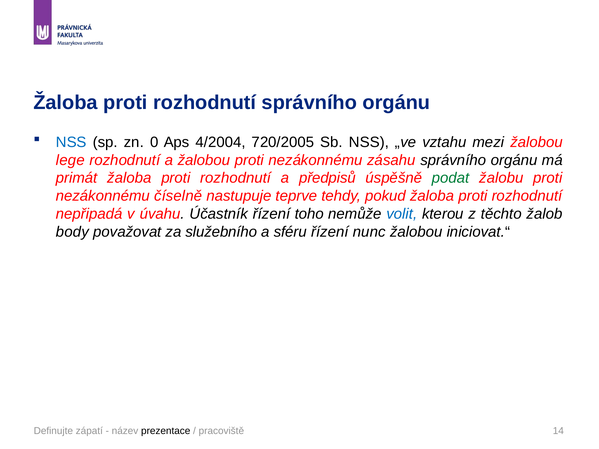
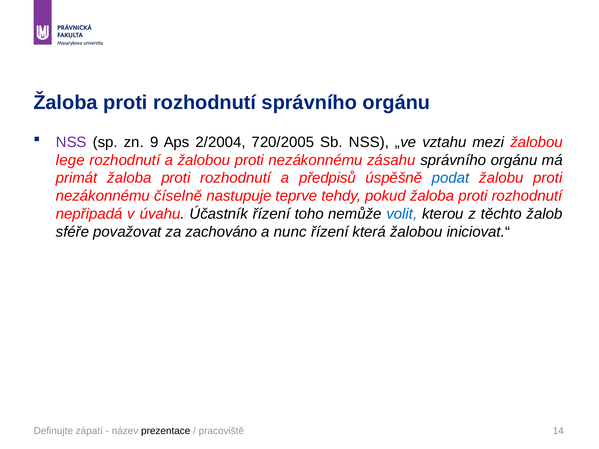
NSS at (71, 142) colour: blue -> purple
0: 0 -> 9
4/2004: 4/2004 -> 2/2004
podat colour: green -> blue
body: body -> sféře
služebního: služebního -> zachováno
sféru: sféru -> nunc
nunc: nunc -> která
